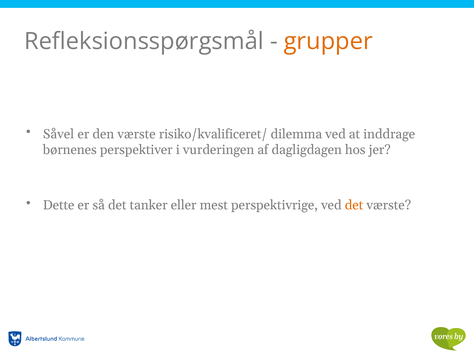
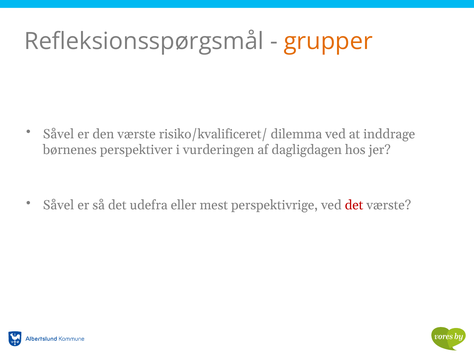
Dette at (59, 205): Dette -> Såvel
tanker: tanker -> udefra
det at (354, 205) colour: orange -> red
